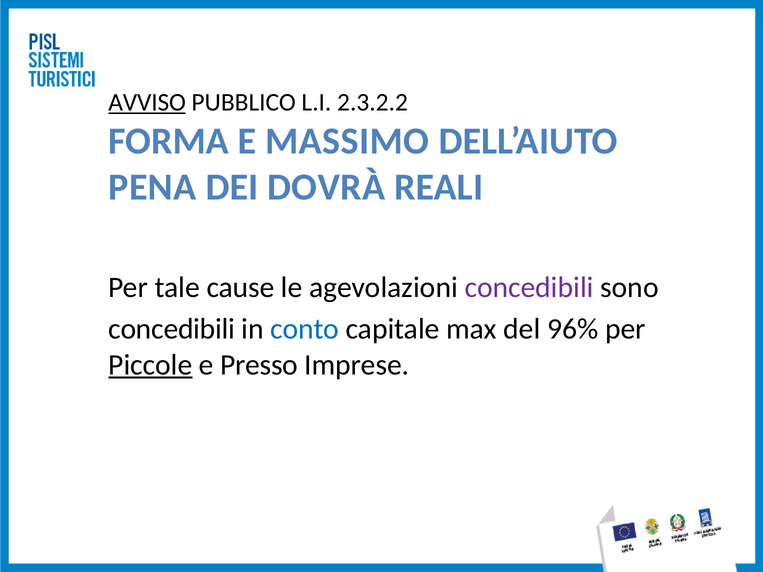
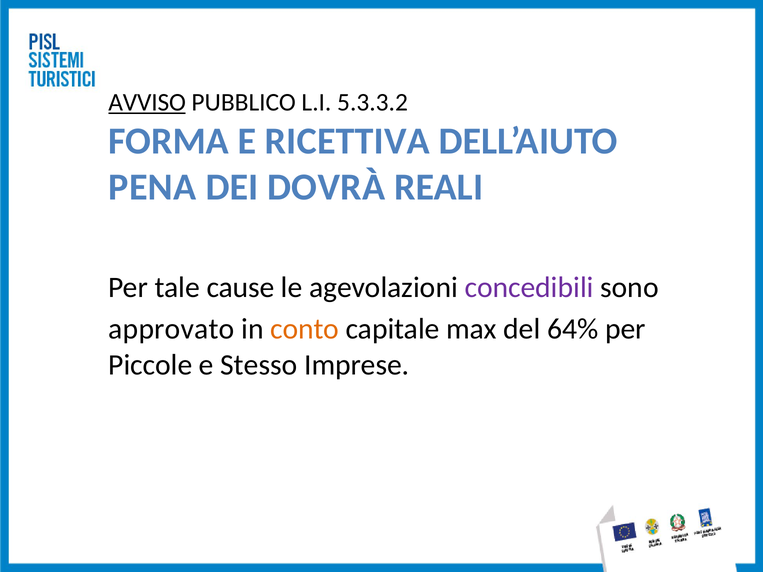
2.3.2.2: 2.3.2.2 -> 5.3.3.2
MASSIMO: MASSIMO -> RICETTIVA
concedibili at (172, 329): concedibili -> approvato
conto colour: blue -> orange
96%: 96% -> 64%
Piccole underline: present -> none
Presso: Presso -> Stesso
